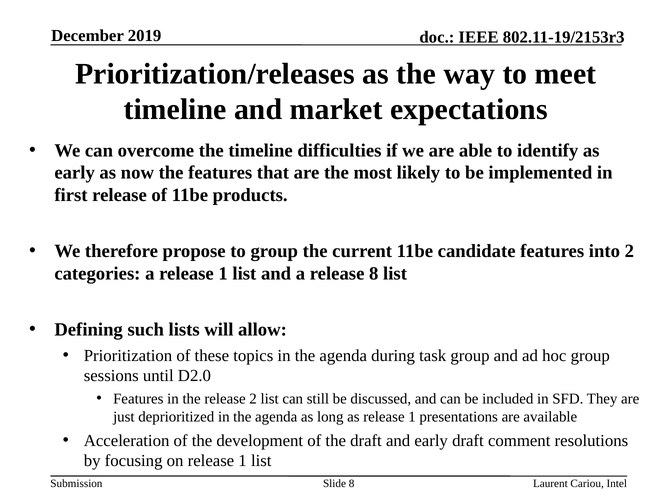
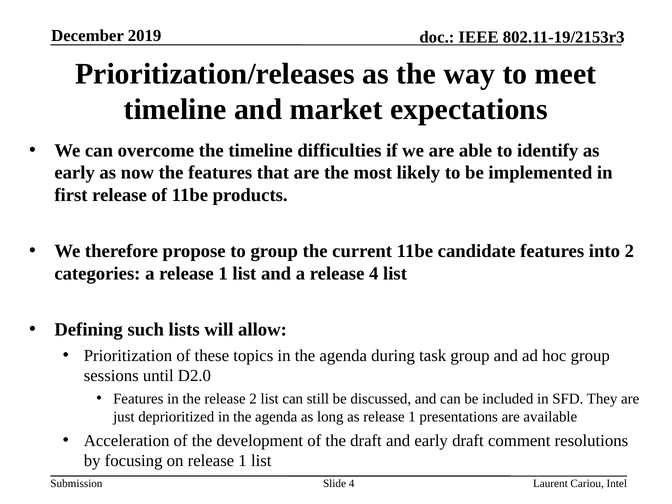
release 8: 8 -> 4
Slide 8: 8 -> 4
